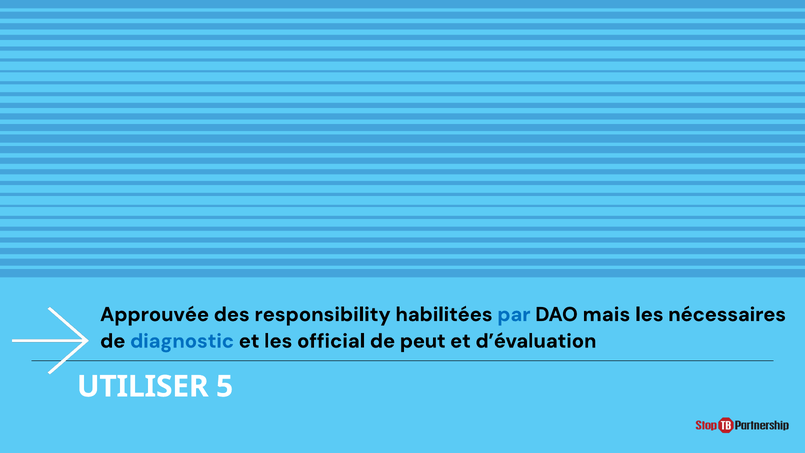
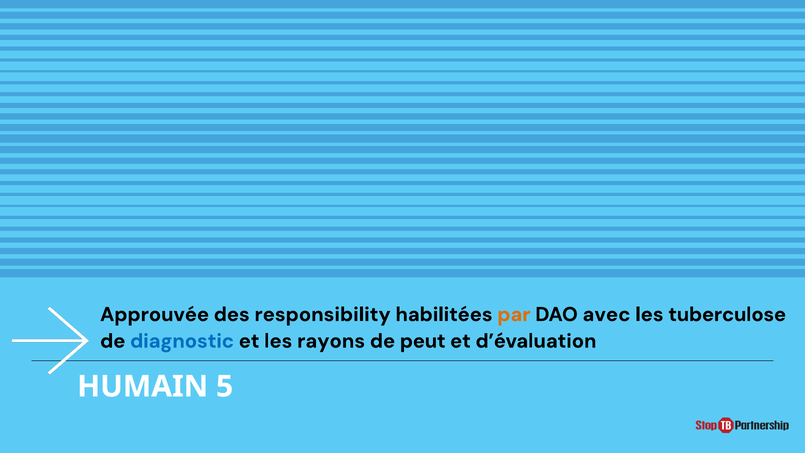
par colour: blue -> orange
mais: mais -> avec
nécessaires: nécessaires -> tuberculose
official: official -> rayons
UTILISER: UTILISER -> HUMAIN
